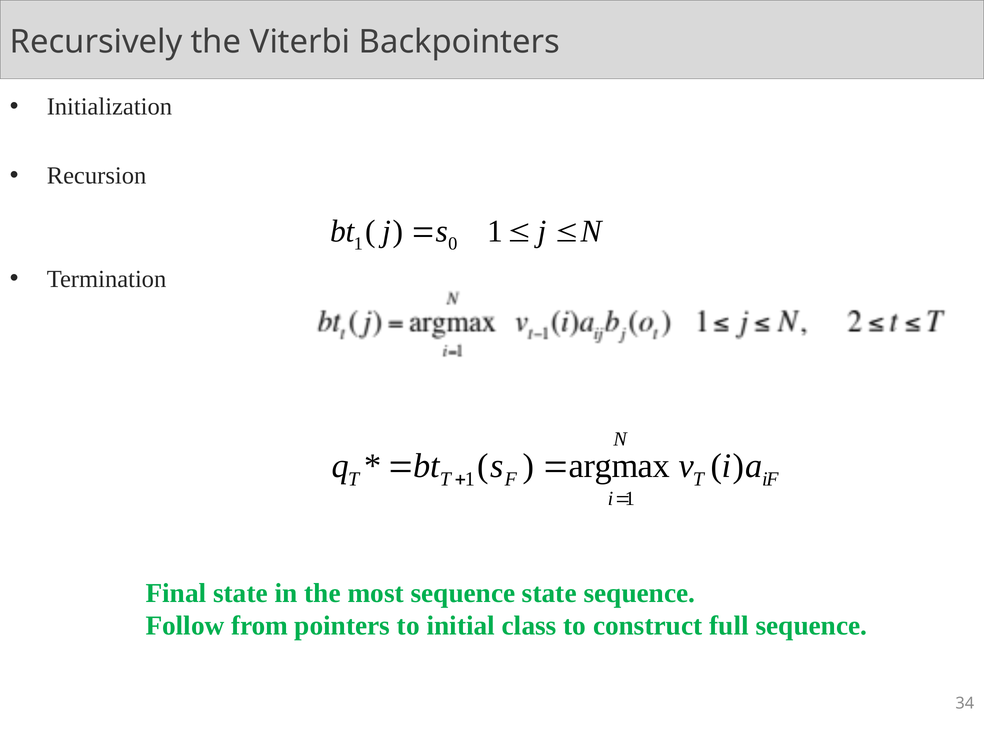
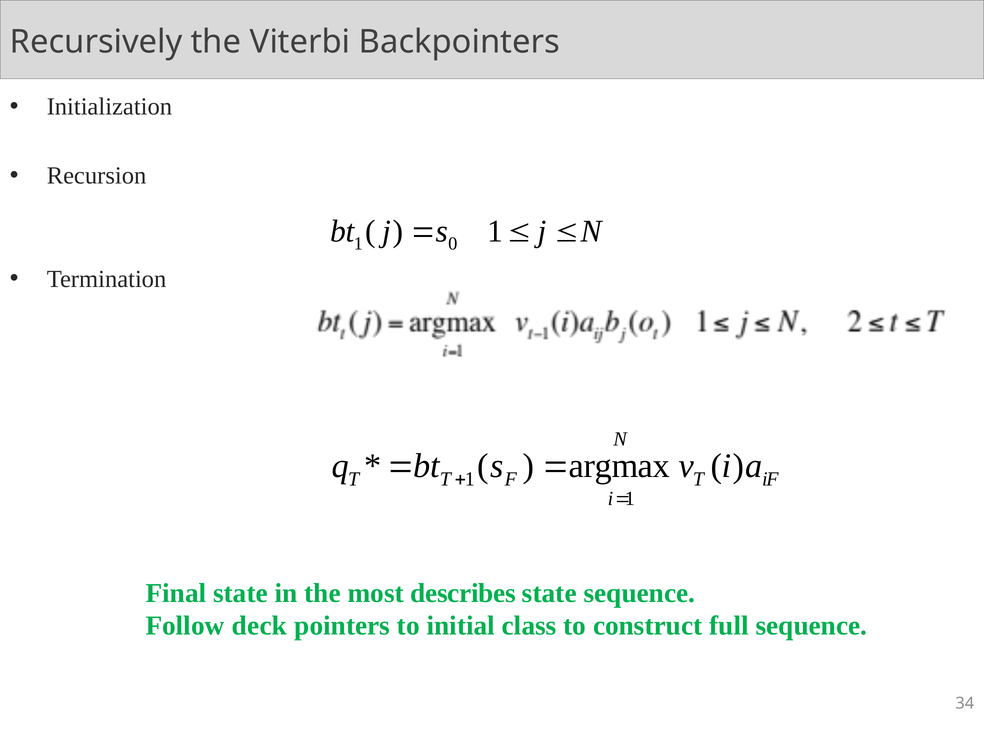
most sequence: sequence -> describes
from: from -> deck
